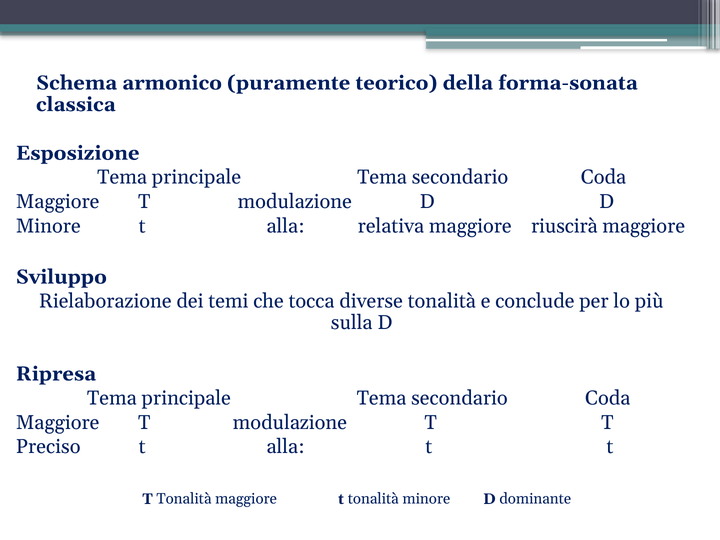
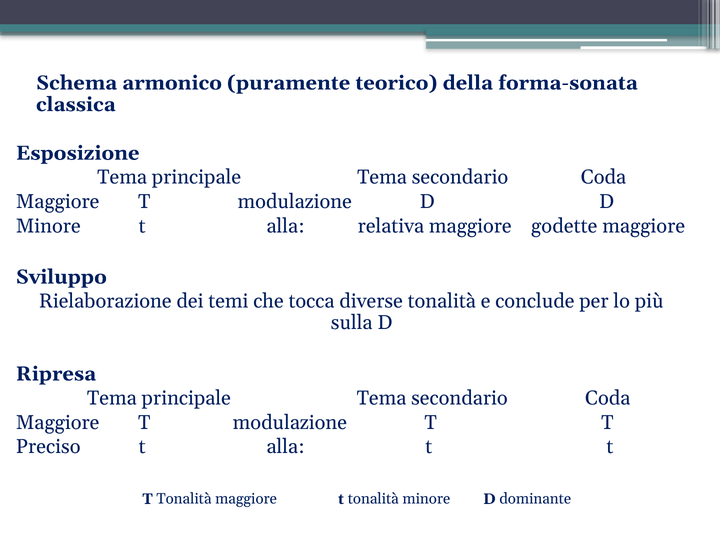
riuscirà: riuscirà -> godette
